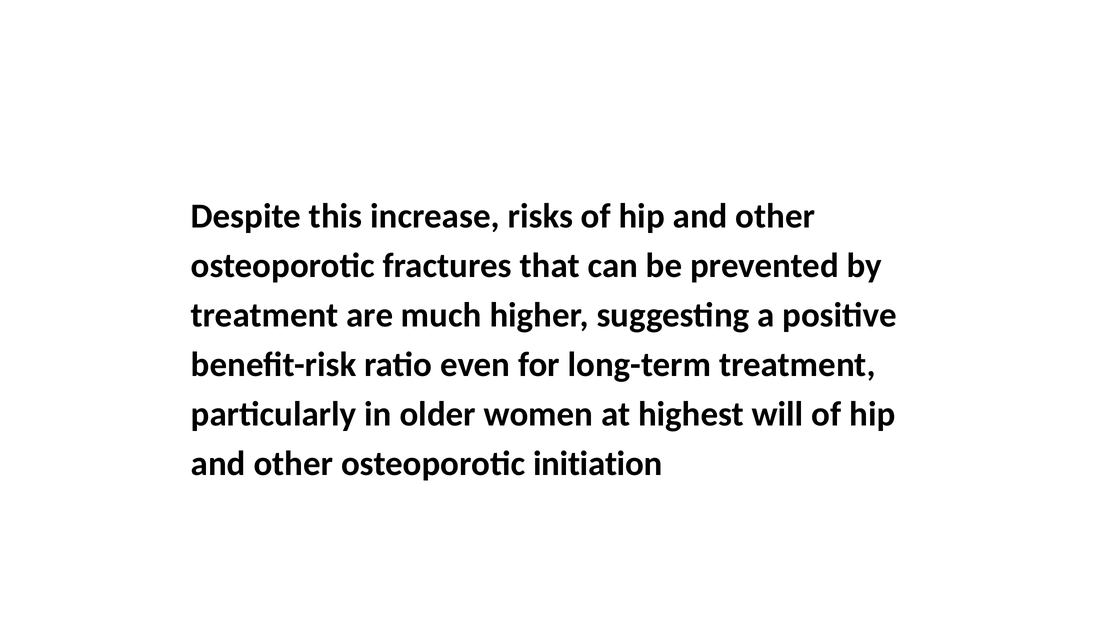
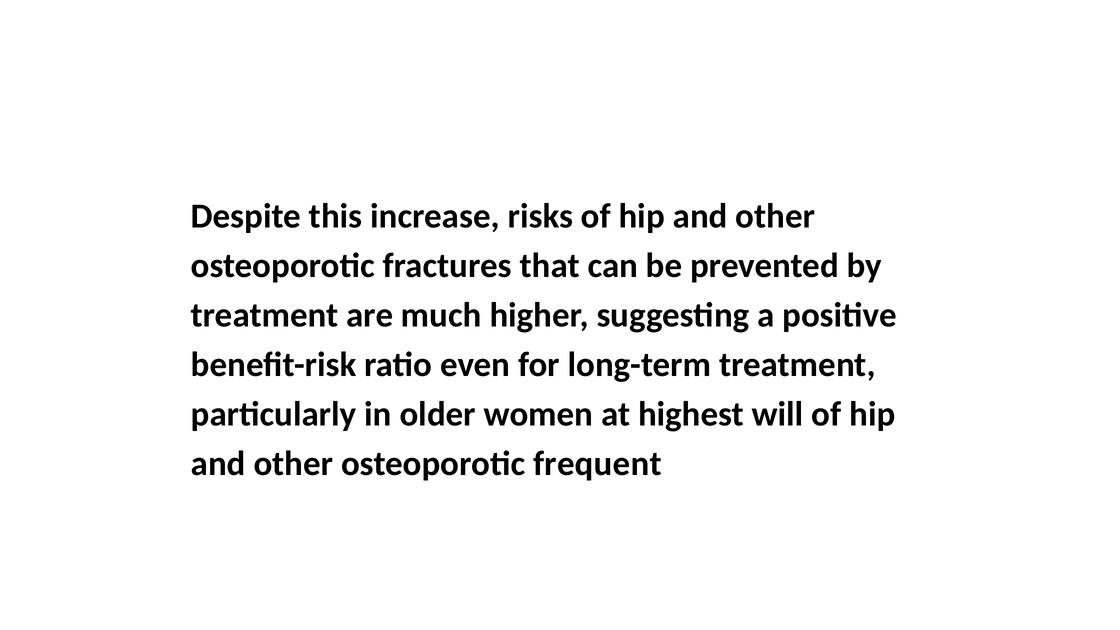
initiation: initiation -> frequent
